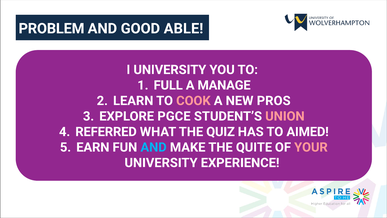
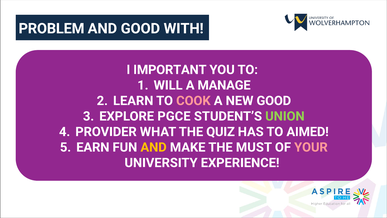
ABLE: ABLE -> WITH
I UNIVERSITY: UNIVERSITY -> IMPORTANT
FULL: FULL -> WILL
NEW PROS: PROS -> GOOD
UNION colour: pink -> light green
REFERRED: REFERRED -> PROVIDER
AND at (154, 147) colour: light blue -> yellow
QUITE: QUITE -> MUST
